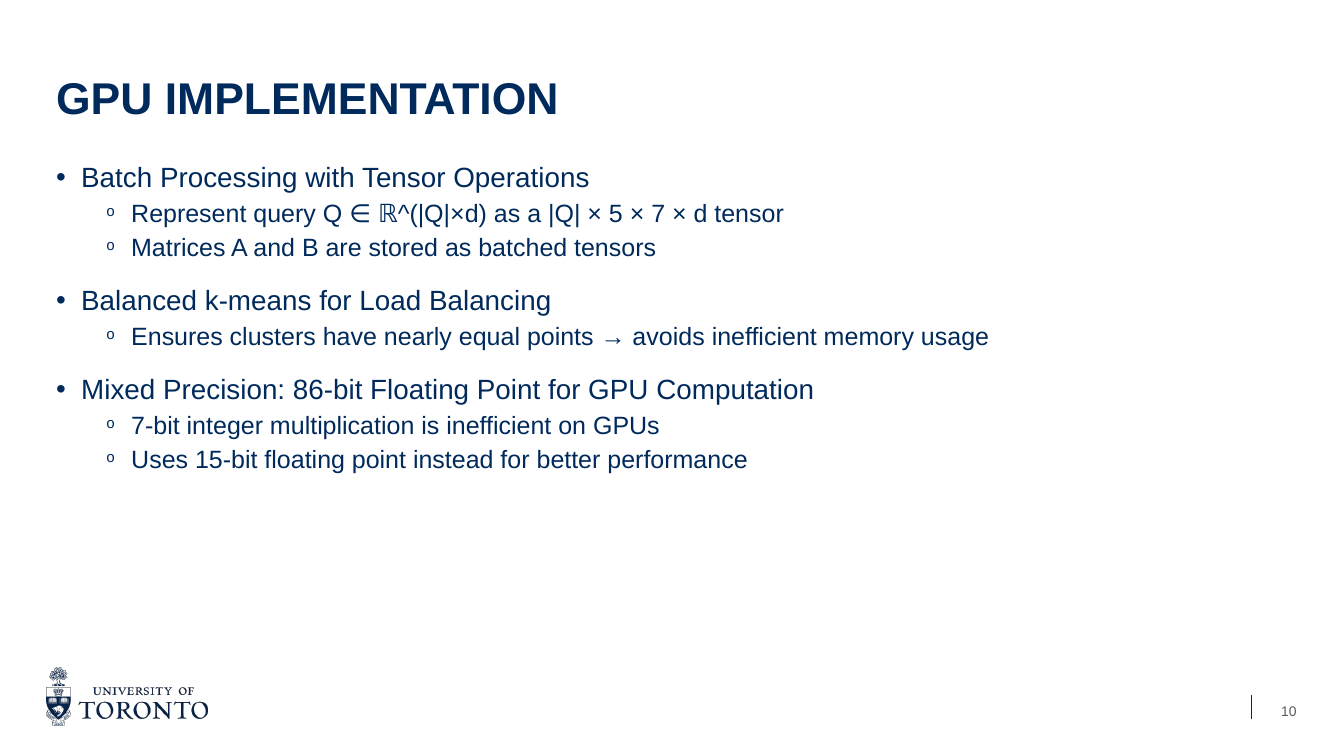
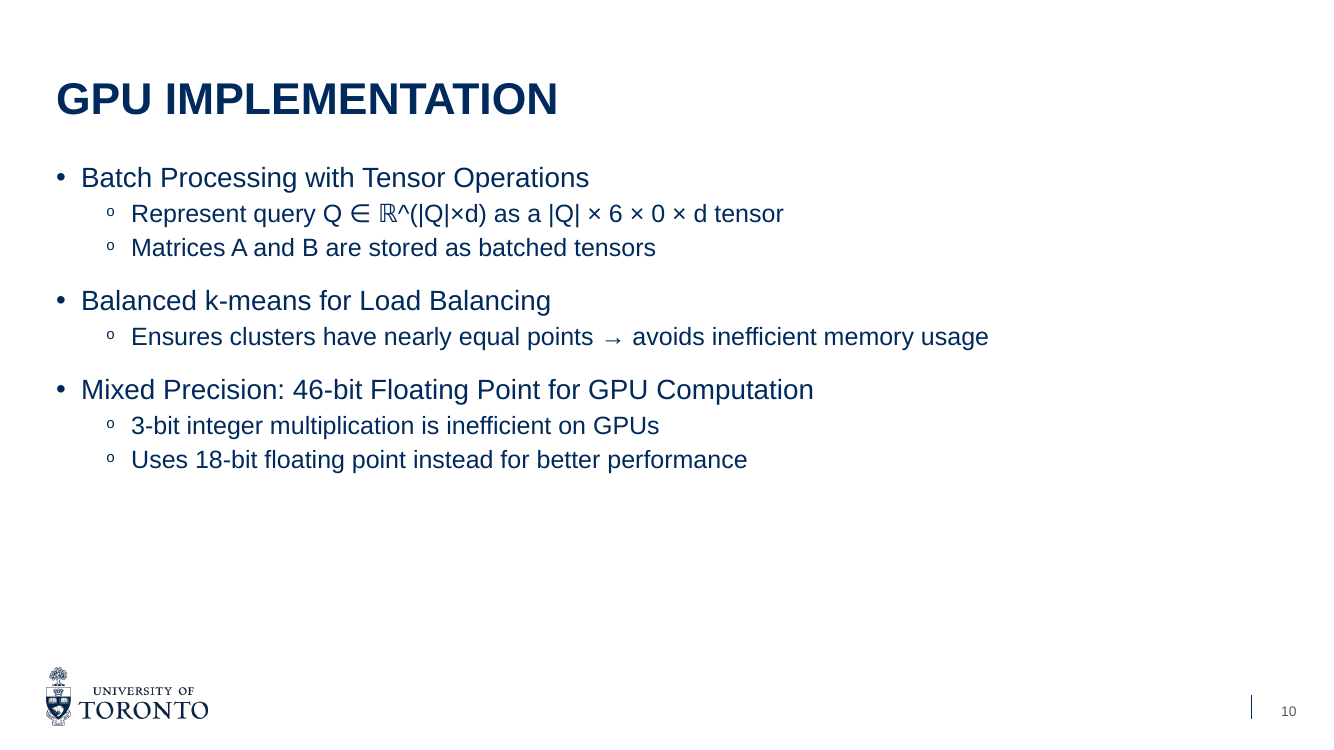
5: 5 -> 6
7: 7 -> 0
86-bit: 86-bit -> 46-bit
7-bit: 7-bit -> 3-bit
15-bit: 15-bit -> 18-bit
